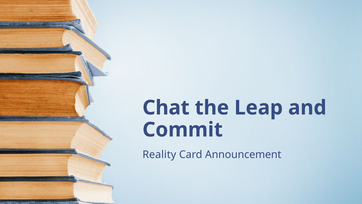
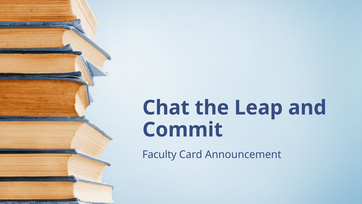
Reality: Reality -> Faculty
